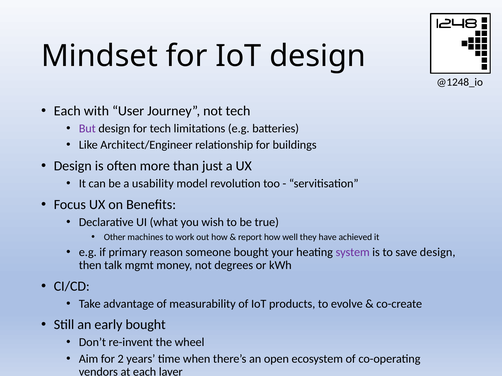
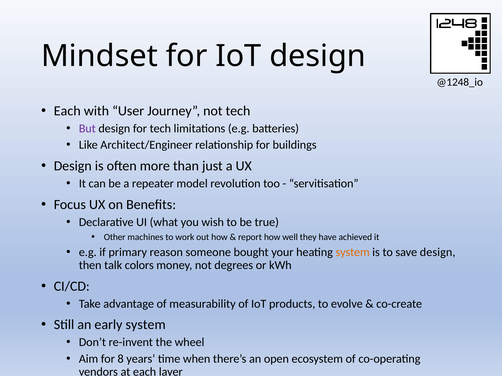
usability: usability -> repeater
system at (353, 252) colour: purple -> orange
mgmt: mgmt -> colors
early bought: bought -> system
2: 2 -> 8
